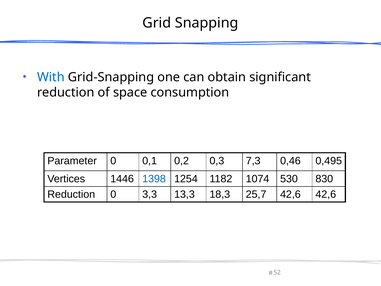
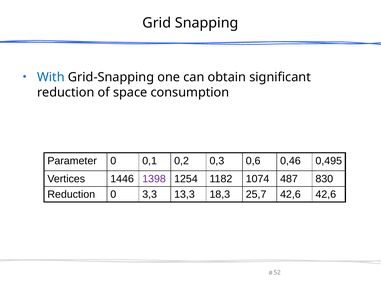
7,3: 7,3 -> 0,6
1398 colour: blue -> purple
530: 530 -> 487
